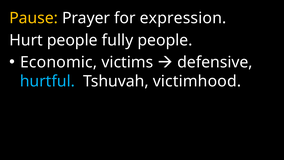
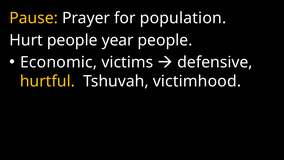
expression: expression -> population
fully: fully -> year
hurtful colour: light blue -> yellow
